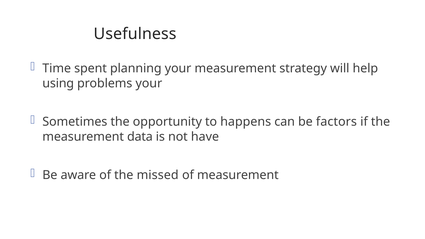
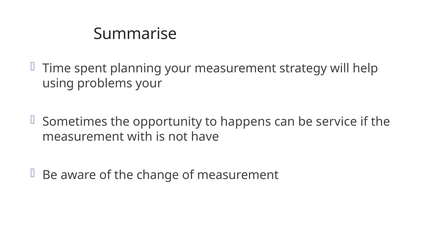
Usefulness: Usefulness -> Summarise
factors: factors -> service
data: data -> with
missed: missed -> change
